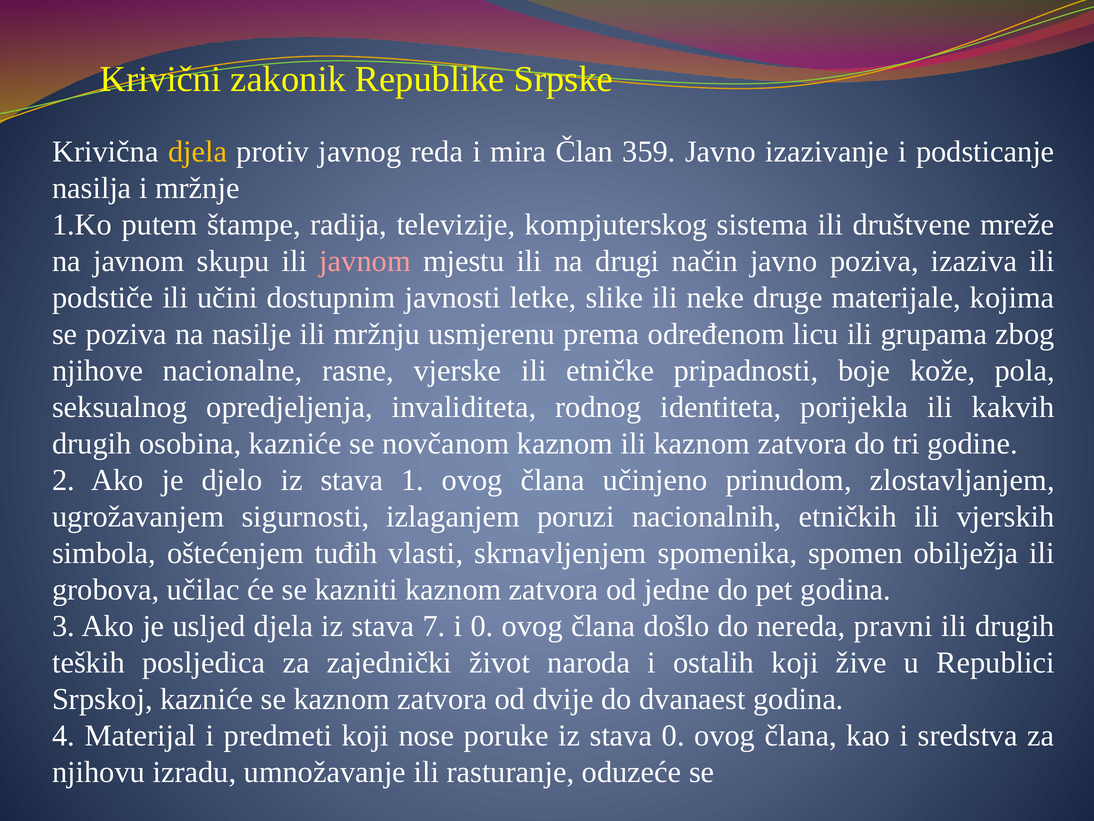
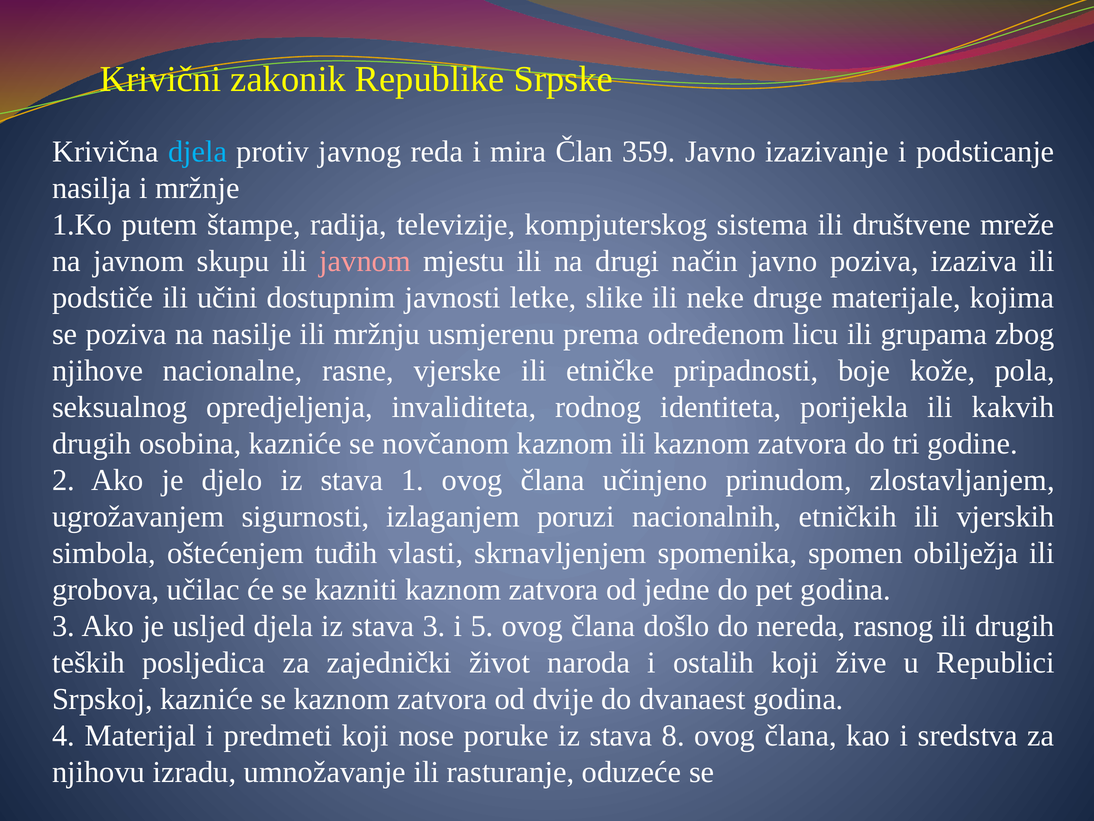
djela at (198, 152) colour: yellow -> light blue
stava 7: 7 -> 3
i 0: 0 -> 5
pravni: pravni -> rasnog
stava 0: 0 -> 8
